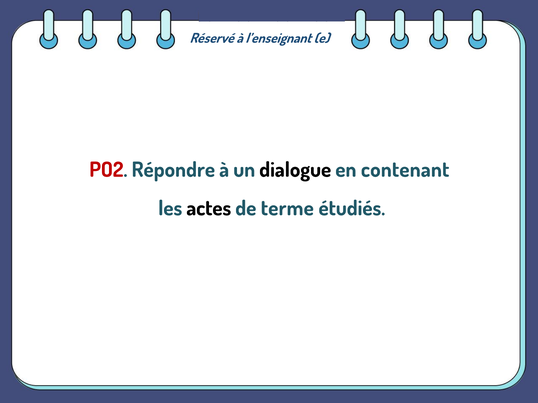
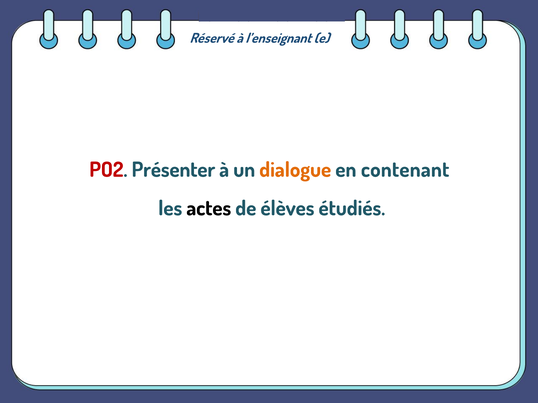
Répondre: Répondre -> Présenter
dialogue colour: black -> orange
terme: terme -> élèves
